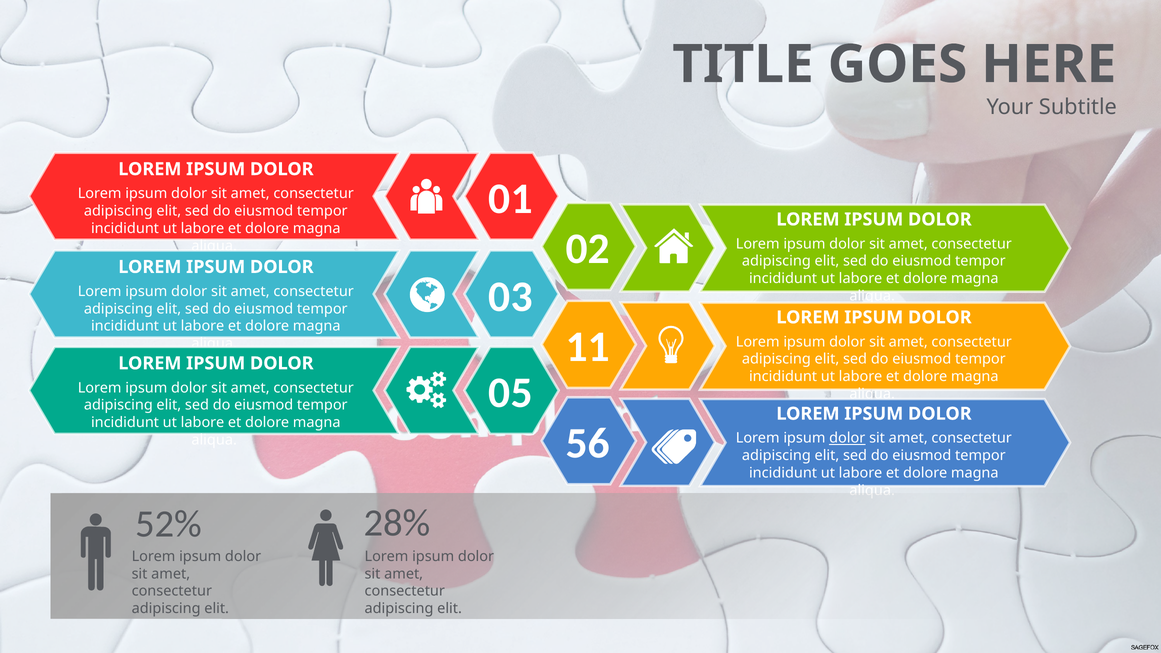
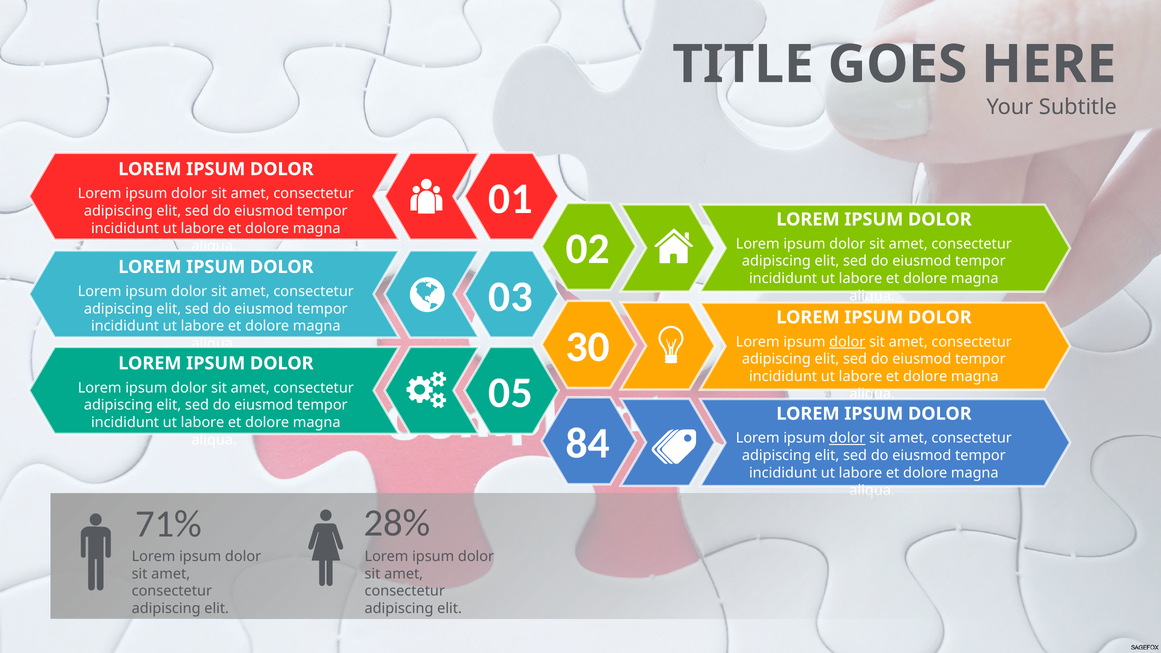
dolor at (847, 342) underline: none -> present
11: 11 -> 30
56: 56 -> 84
52%: 52% -> 71%
